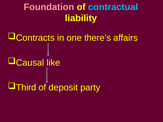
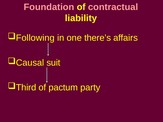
contractual colour: light blue -> pink
Contracts: Contracts -> Following
like: like -> suit
deposit: deposit -> pactum
